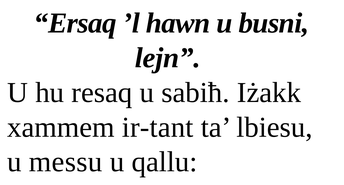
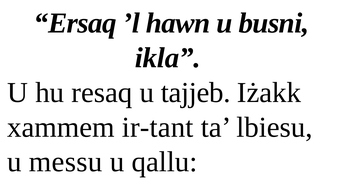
lejn: lejn -> ikla
sabiħ: sabiħ -> tajjeb
